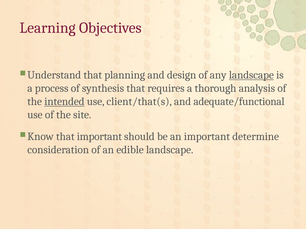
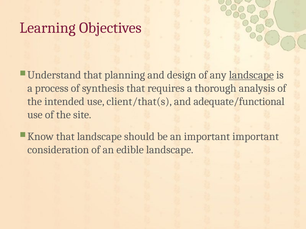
intended underline: present -> none
that important: important -> landscape
important determine: determine -> important
